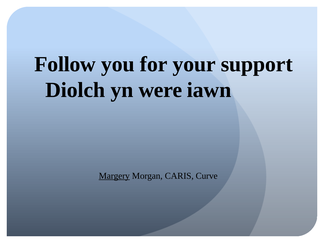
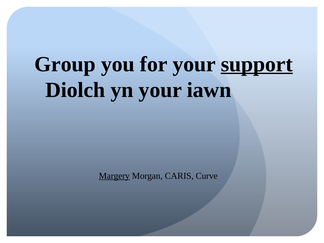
Follow: Follow -> Group
support underline: none -> present
yn were: were -> your
